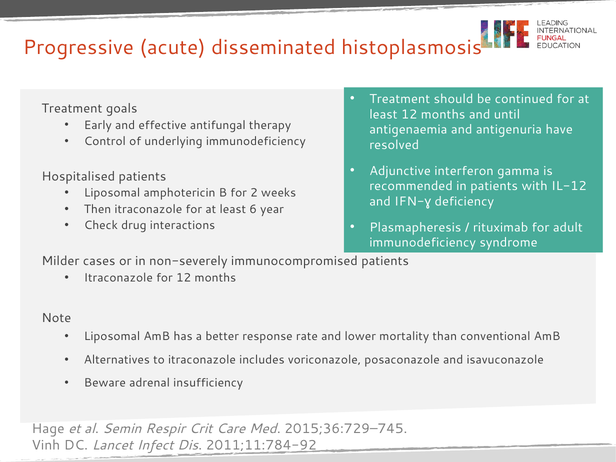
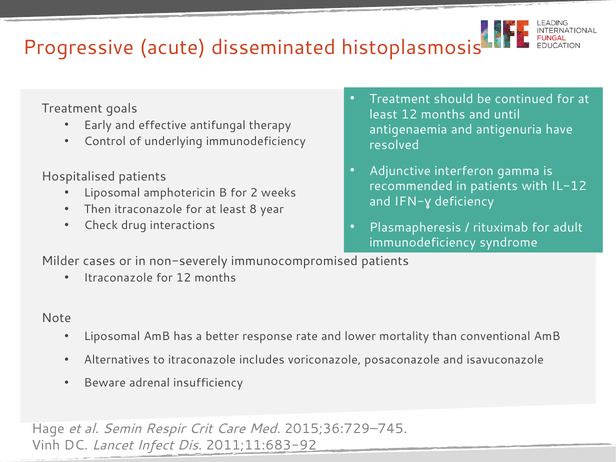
6: 6 -> 8
2011;11:784-92: 2011;11:784-92 -> 2011;11:683-92
